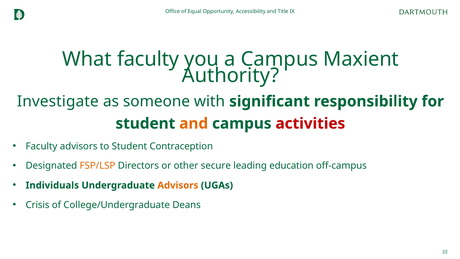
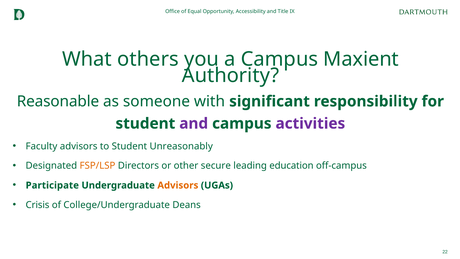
What faculty: faculty -> others
Investigate: Investigate -> Reasonable
and at (194, 123) colour: orange -> purple
activities colour: red -> purple
Contraception: Contraception -> Unreasonably
Individuals: Individuals -> Participate
